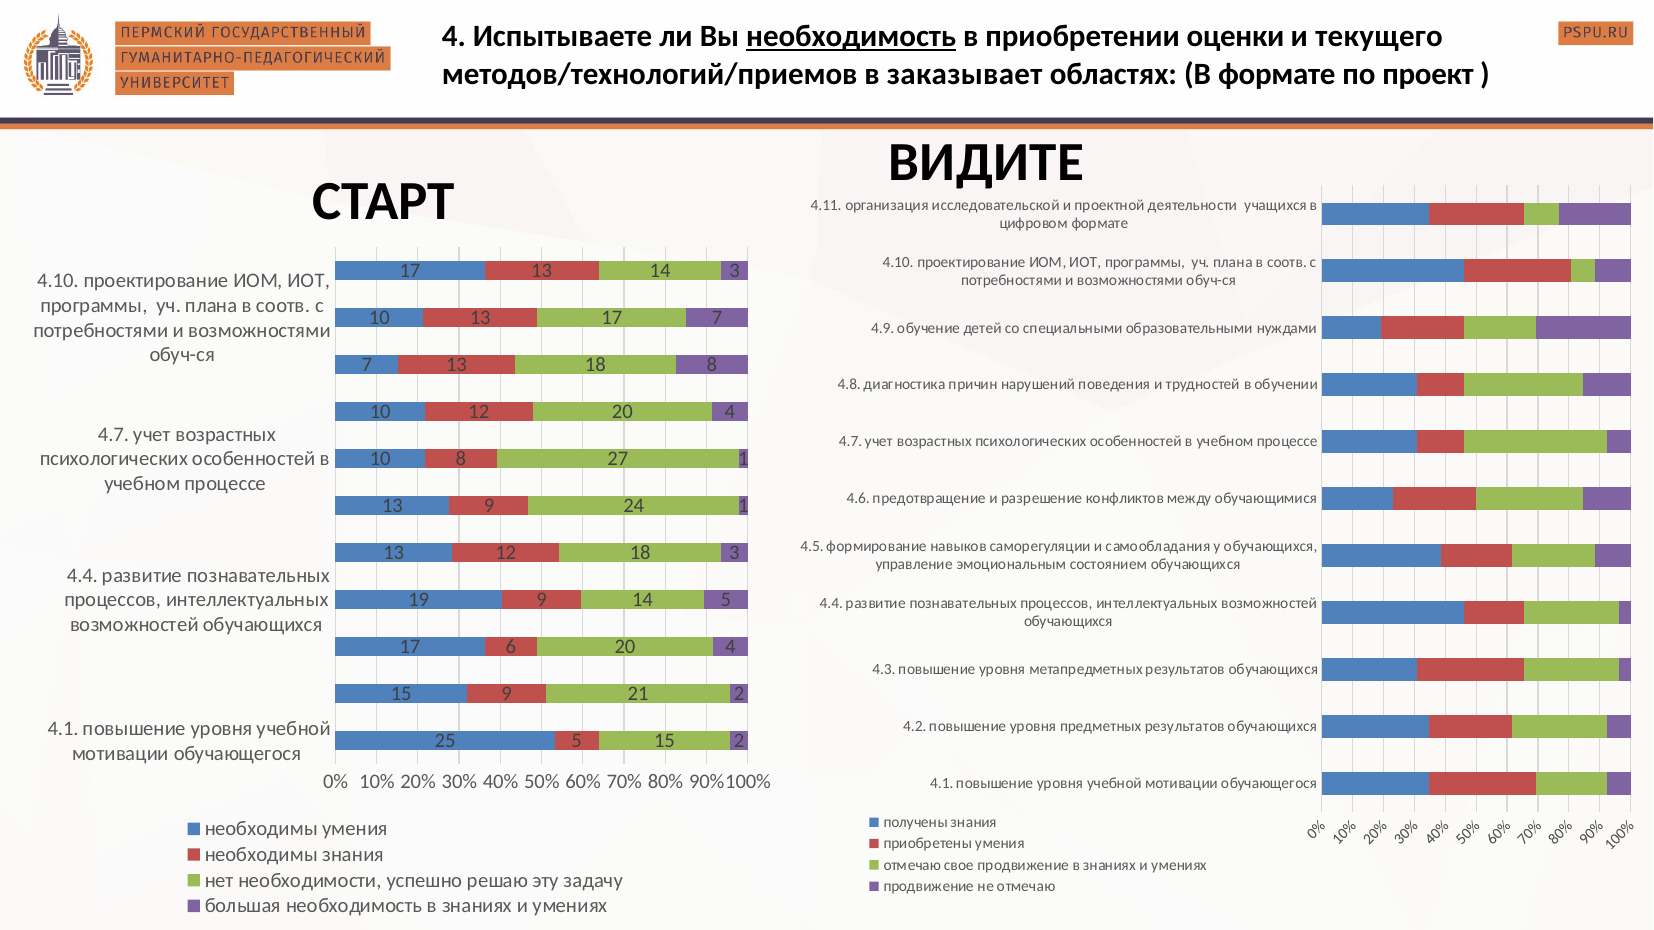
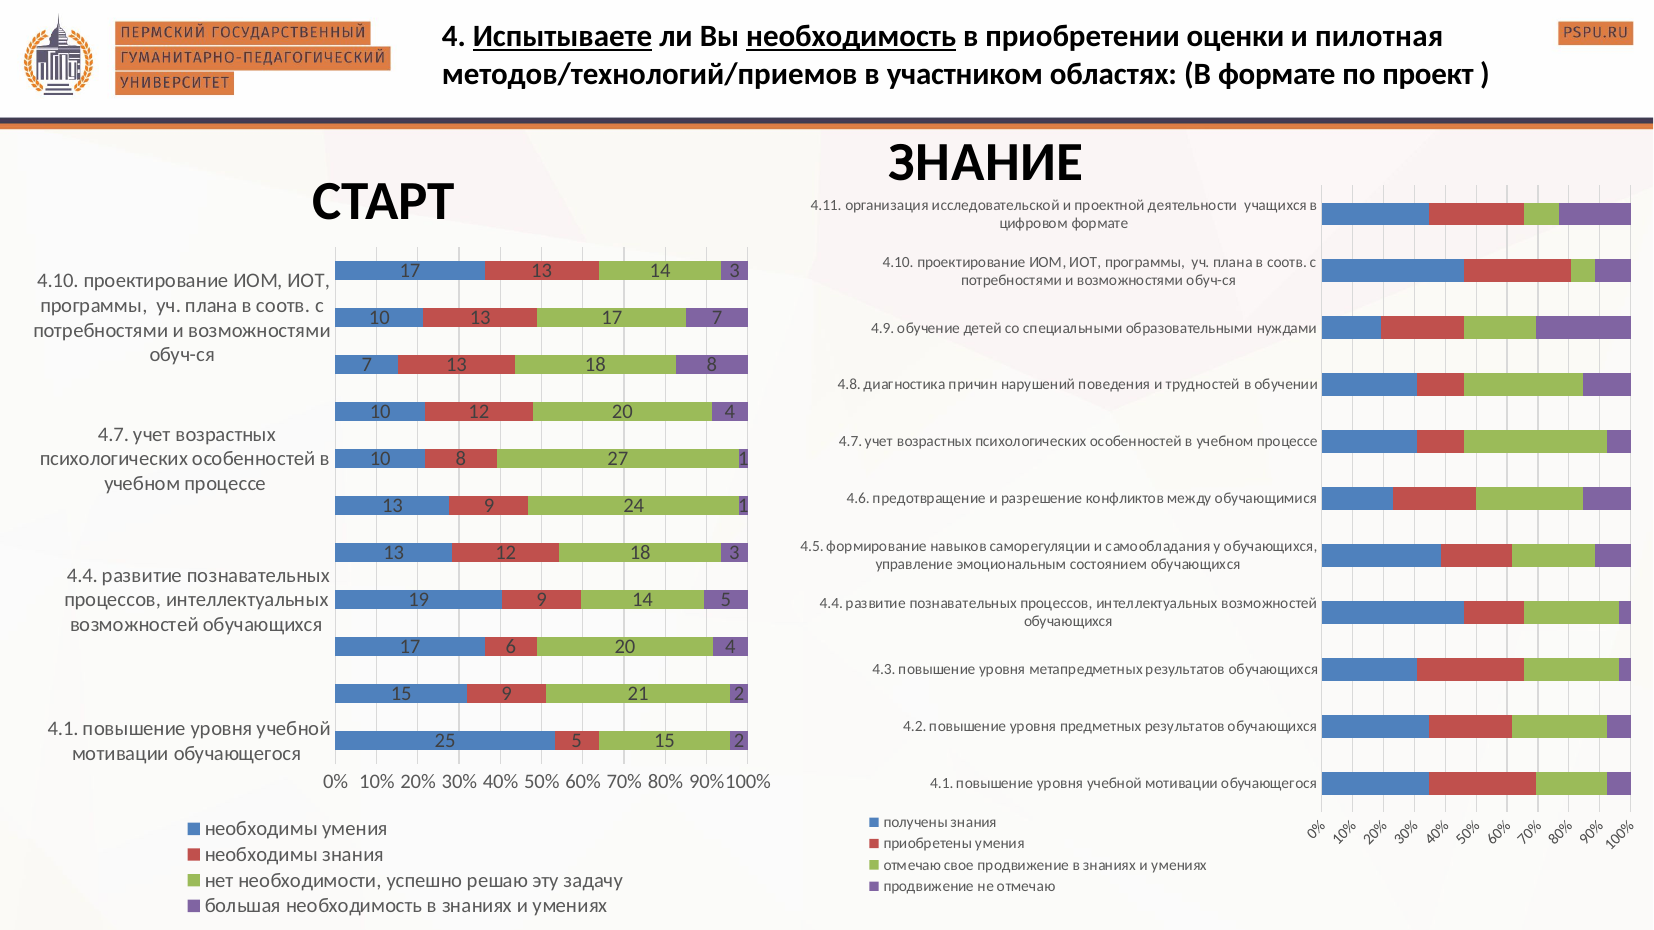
Испытываете underline: none -> present
текущего: текущего -> пилотная
заказывает: заказывает -> участником
ВИДИТЕ: ВИДИТЕ -> ЗНАНИЕ
